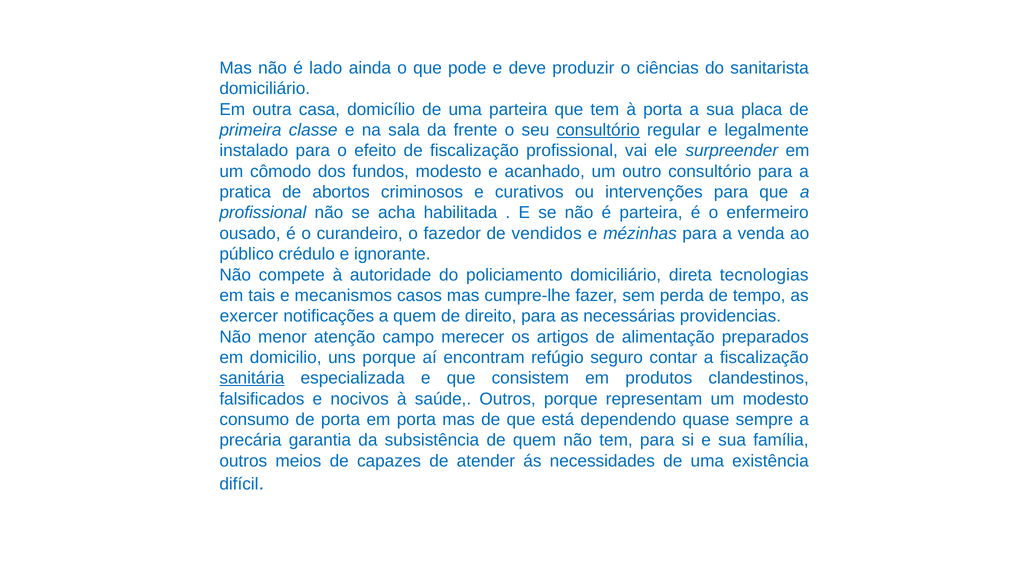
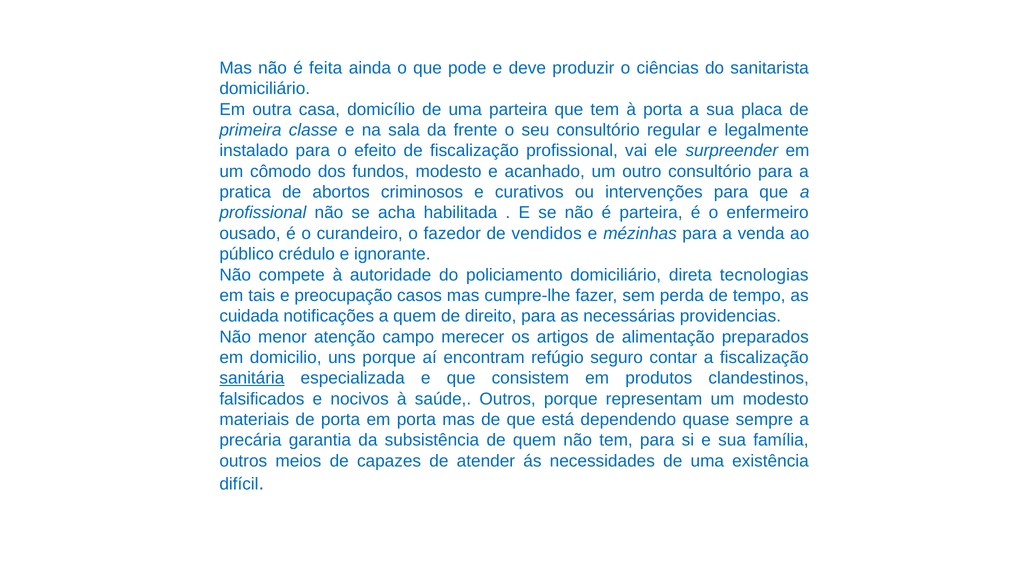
lado: lado -> feita
consultório at (598, 130) underline: present -> none
mecanismos: mecanismos -> preocupação
exercer: exercer -> cuidada
consumo: consumo -> materiais
